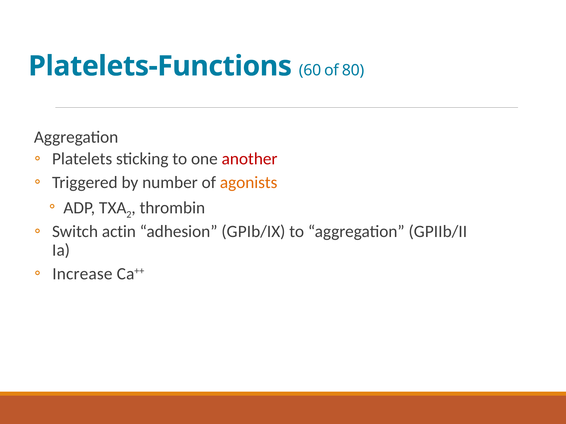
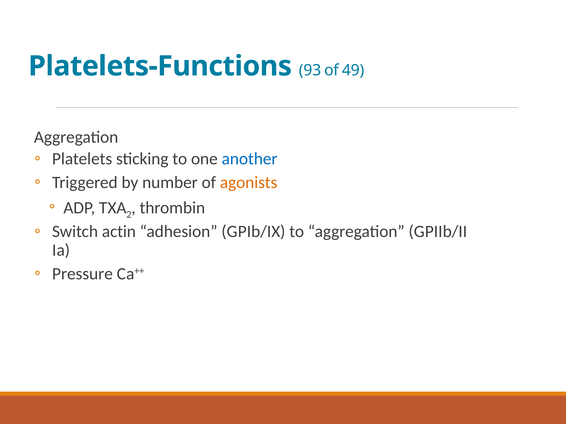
60: 60 -> 93
80: 80 -> 49
another colour: red -> blue
Increase: Increase -> Pressure
